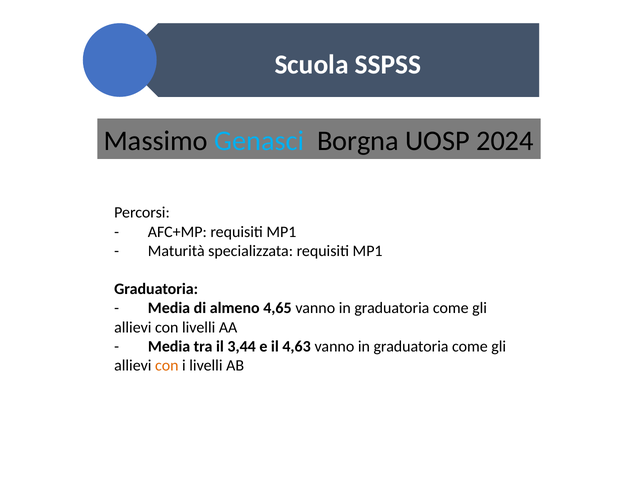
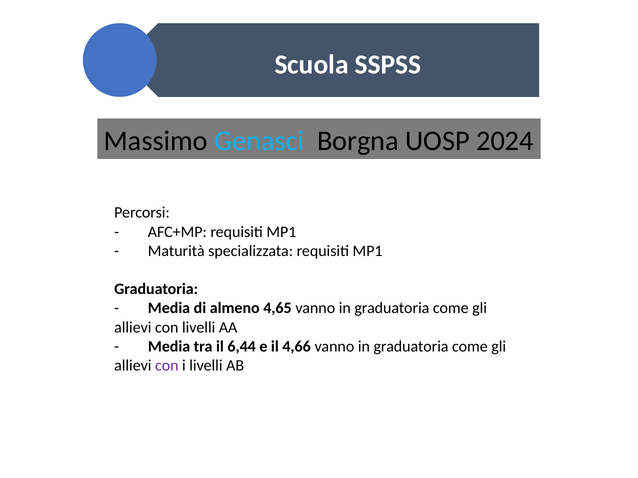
3,44: 3,44 -> 6,44
4,63: 4,63 -> 4,66
con at (167, 366) colour: orange -> purple
